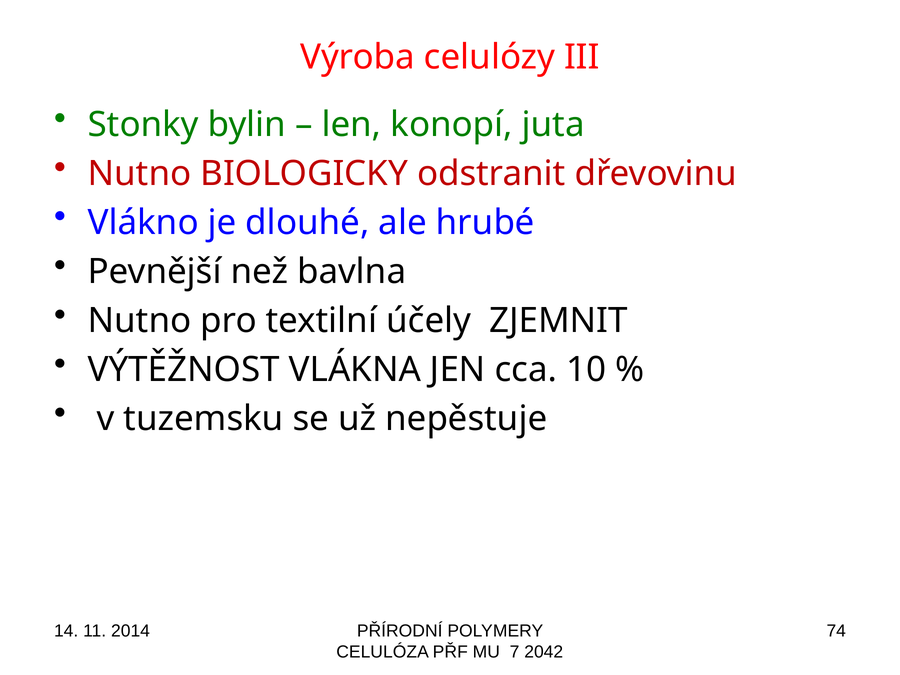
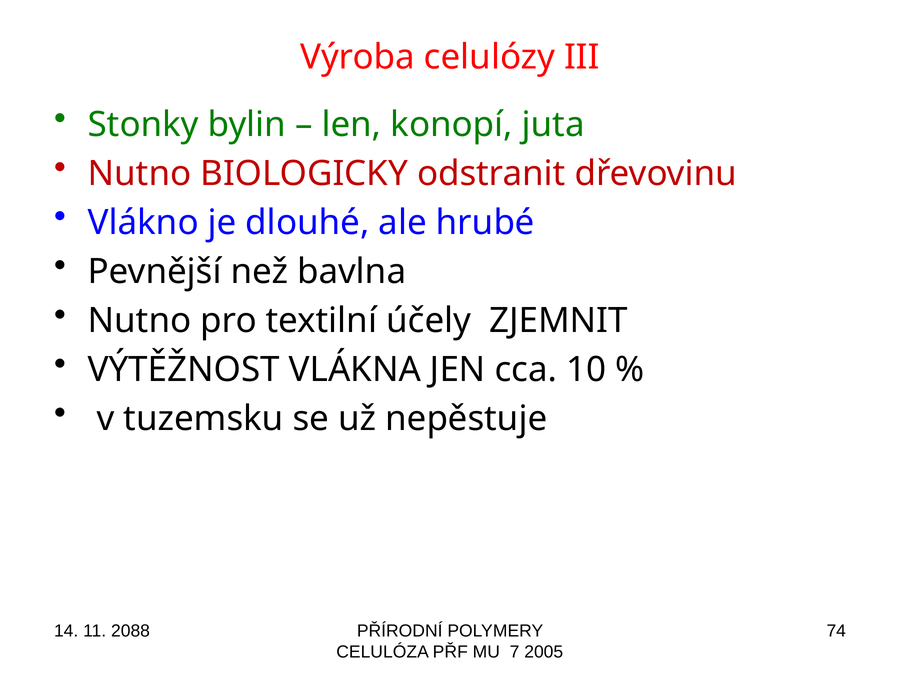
2014: 2014 -> 2088
2042: 2042 -> 2005
